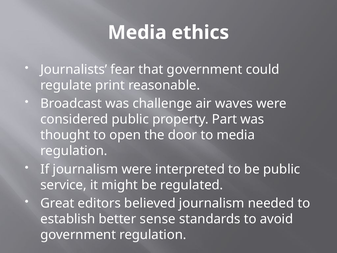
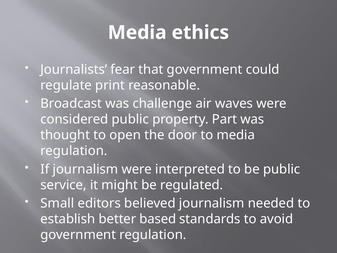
Great: Great -> Small
sense: sense -> based
